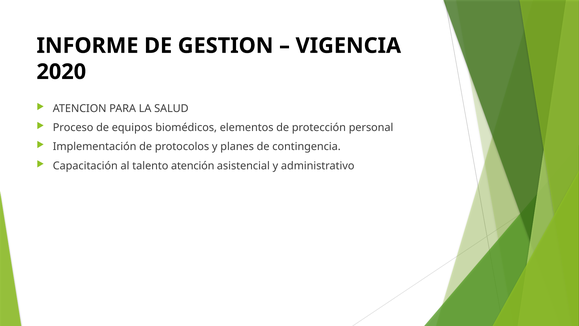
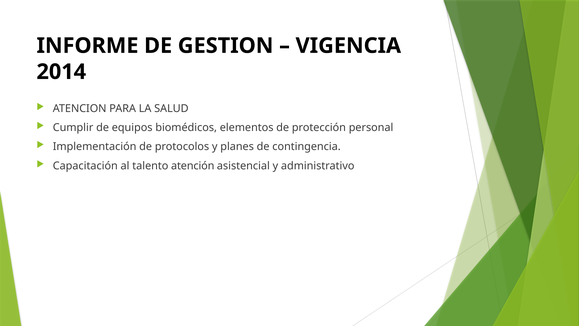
2020: 2020 -> 2014
Proceso: Proceso -> Cumplir
